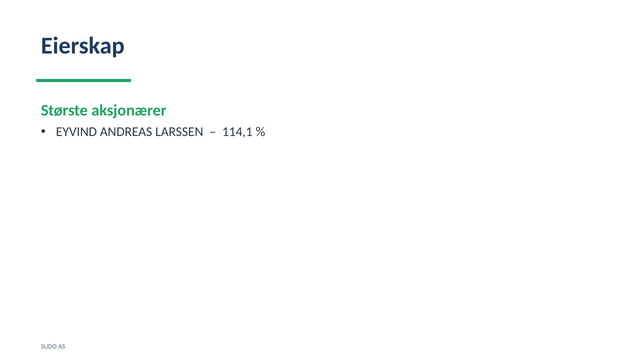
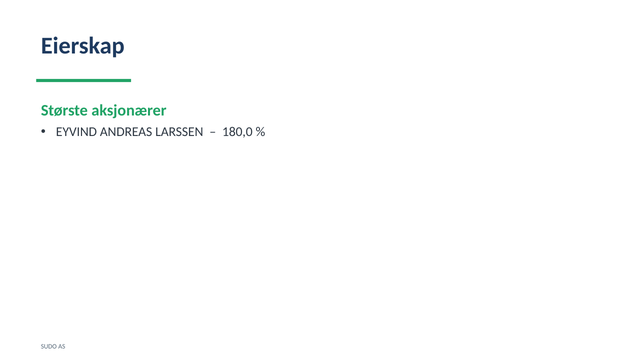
114,1: 114,1 -> 180,0
